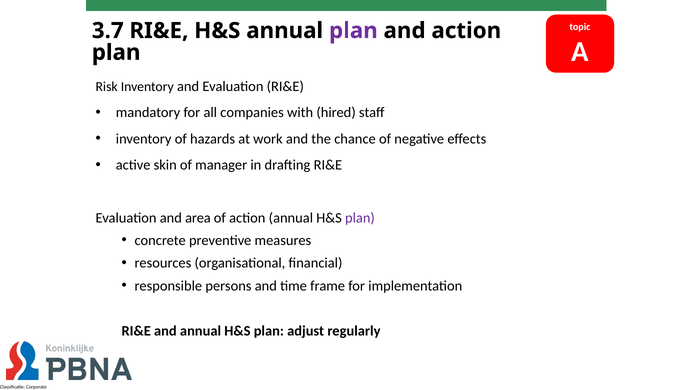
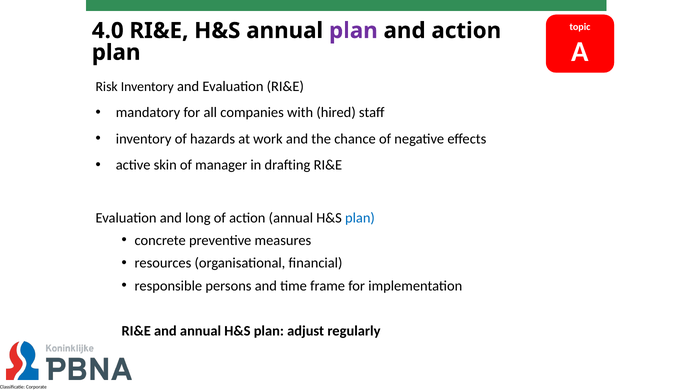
3.7: 3.7 -> 4.0
area: area -> long
plan at (360, 218) colour: purple -> blue
